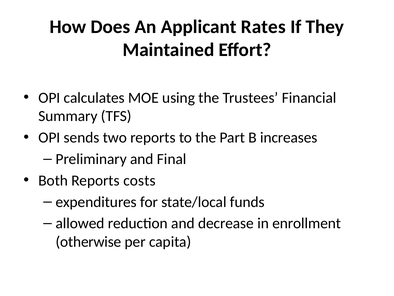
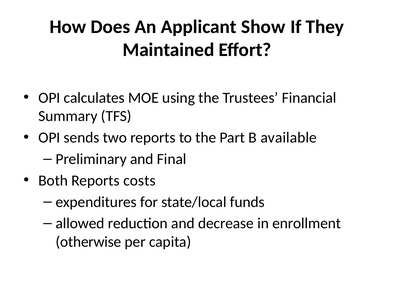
Rates: Rates -> Show
increases: increases -> available
